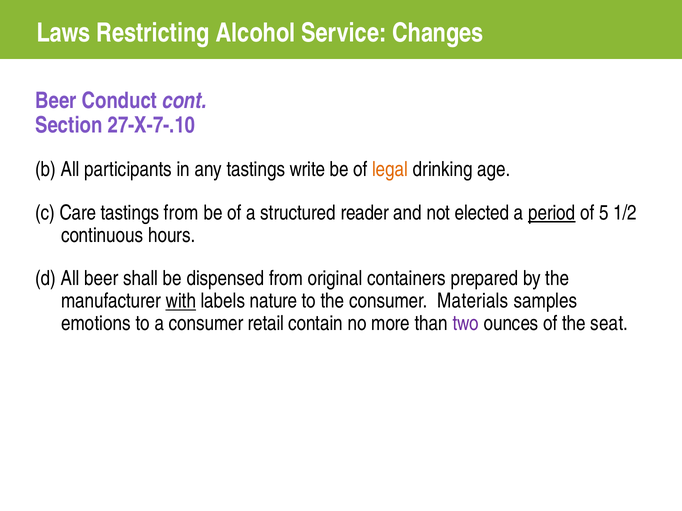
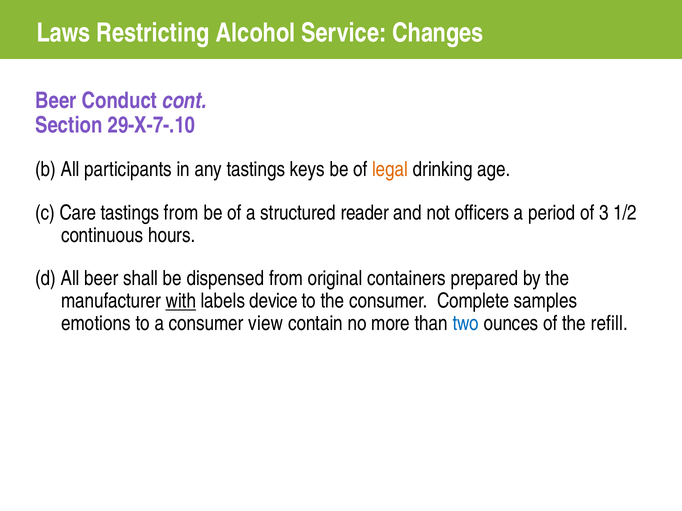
27-X-7-.10: 27-X-7-.10 -> 29-X-7-.10
write: write -> keys
elected: elected -> officers
period underline: present -> none
5: 5 -> 3
nature: nature -> device
Materials: Materials -> Complete
retail: retail -> view
two colour: purple -> blue
seat: seat -> refill
